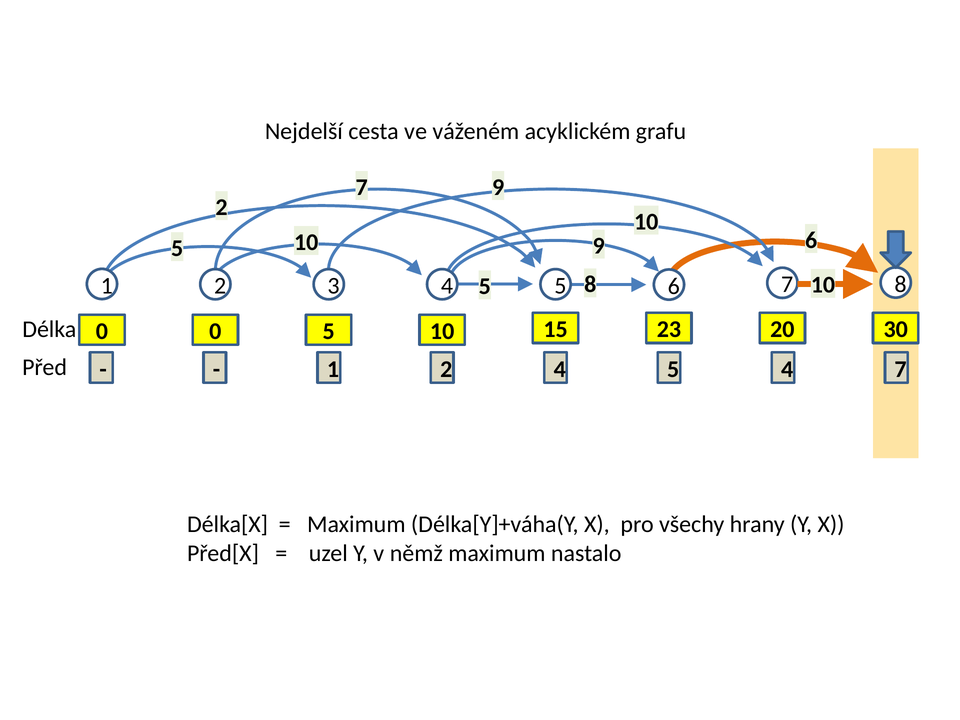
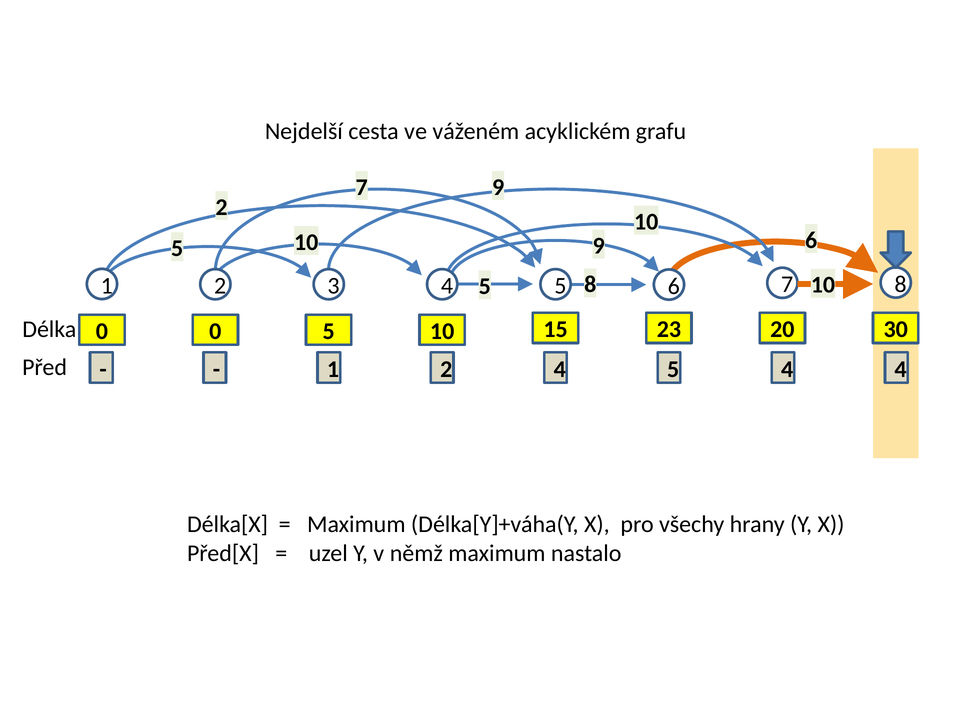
5 4 7: 7 -> 4
